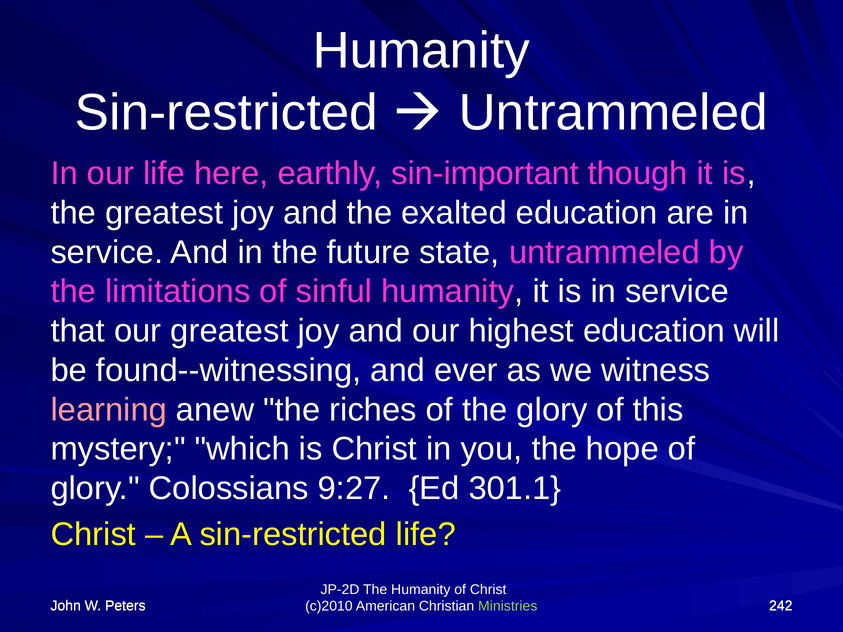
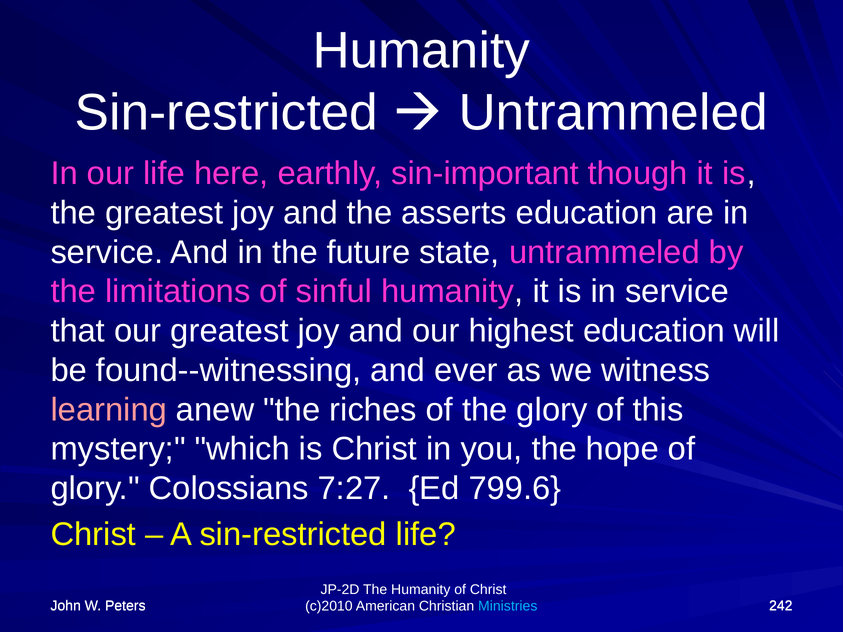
exalted: exalted -> asserts
9:27: 9:27 -> 7:27
301.1: 301.1 -> 799.6
Ministries colour: light green -> light blue
